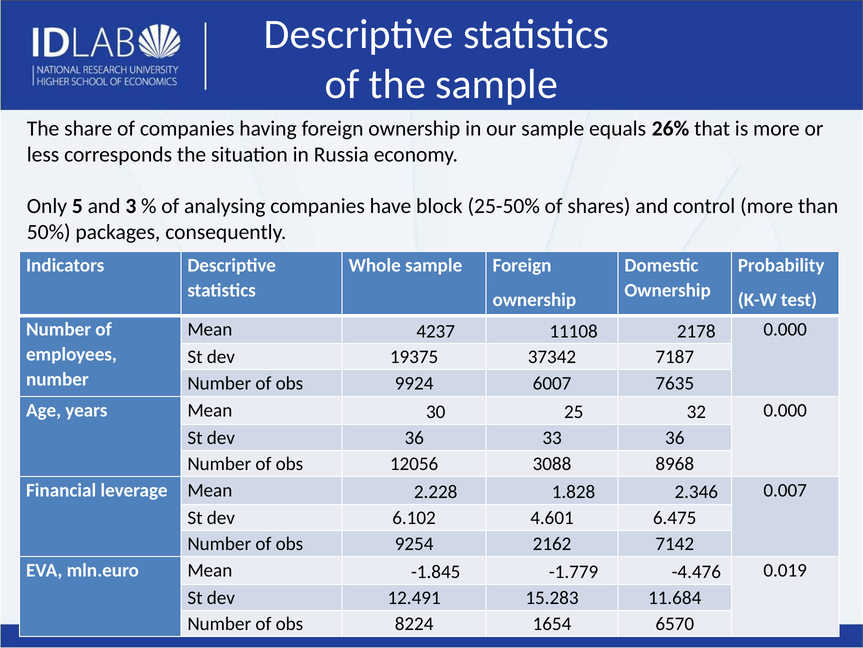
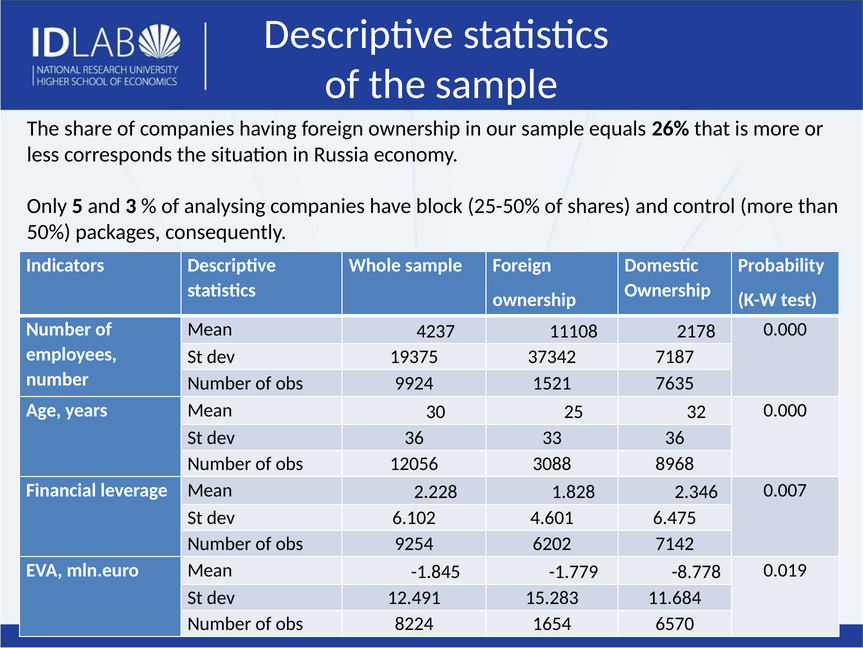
6007: 6007 -> 1521
2162: 2162 -> 6202
-4.476: -4.476 -> -8.778
